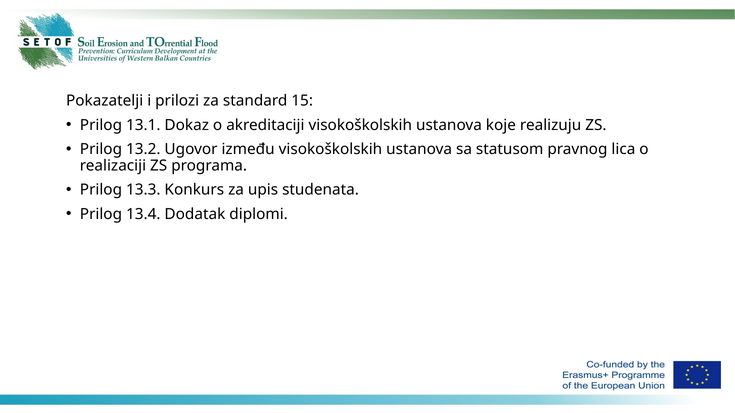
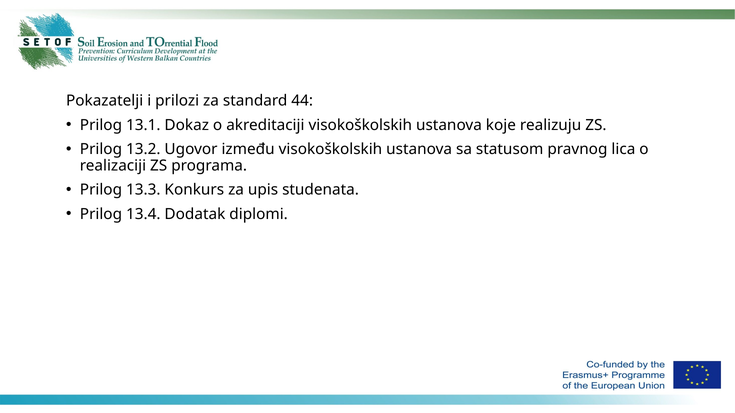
15: 15 -> 44
